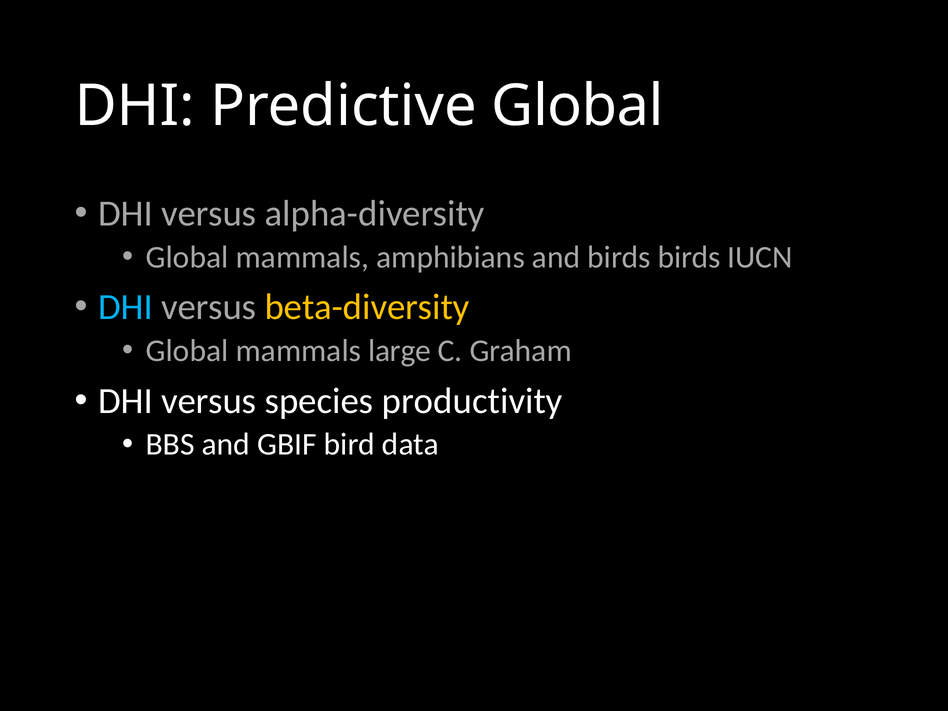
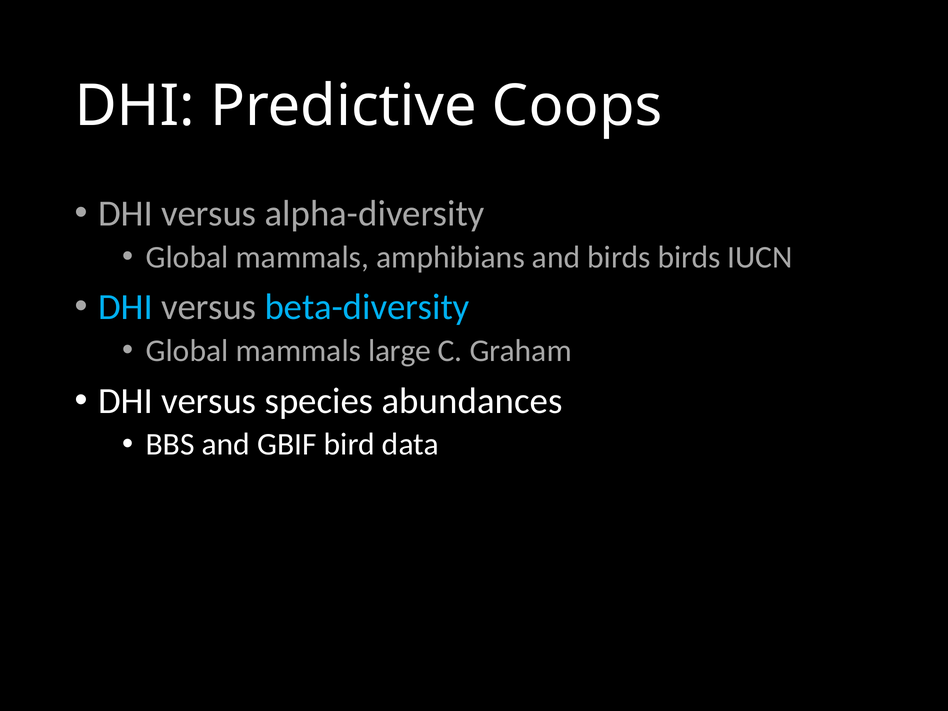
Predictive Global: Global -> Coops
beta-diversity colour: yellow -> light blue
productivity: productivity -> abundances
